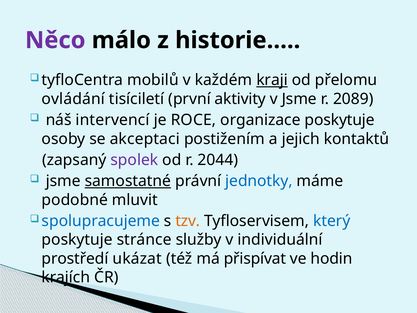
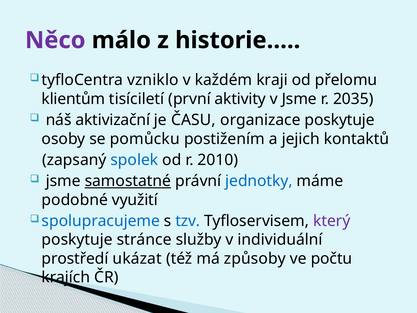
mobilů: mobilů -> vzniklo
kraji underline: present -> none
ovládání: ovládání -> klientům
2089: 2089 -> 2035
intervencí: intervencí -> aktivizační
ROCE: ROCE -> ČASU
akceptaci: akceptaci -> pomůcku
spolek colour: purple -> blue
2044: 2044 -> 2010
mluvit: mluvit -> využití
tzv colour: orange -> blue
který colour: blue -> purple
přispívat: přispívat -> způsoby
hodin: hodin -> počtu
